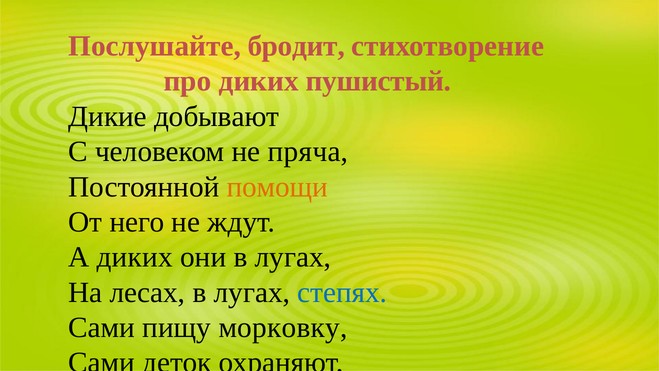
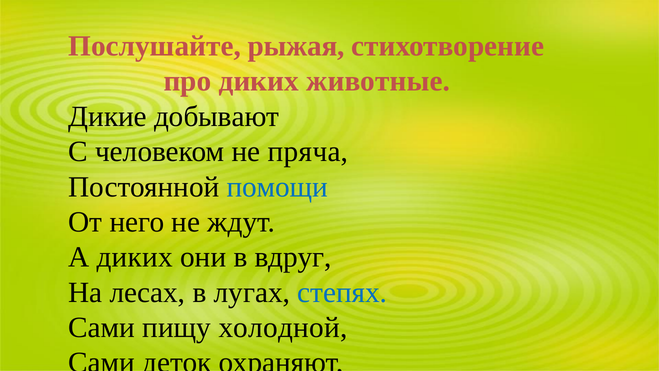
бродит: бродит -> рыжая
пушистый: пушистый -> животные
помощи colour: orange -> blue
они в лугах: лугах -> вдруг
морковку: морковку -> холодной
